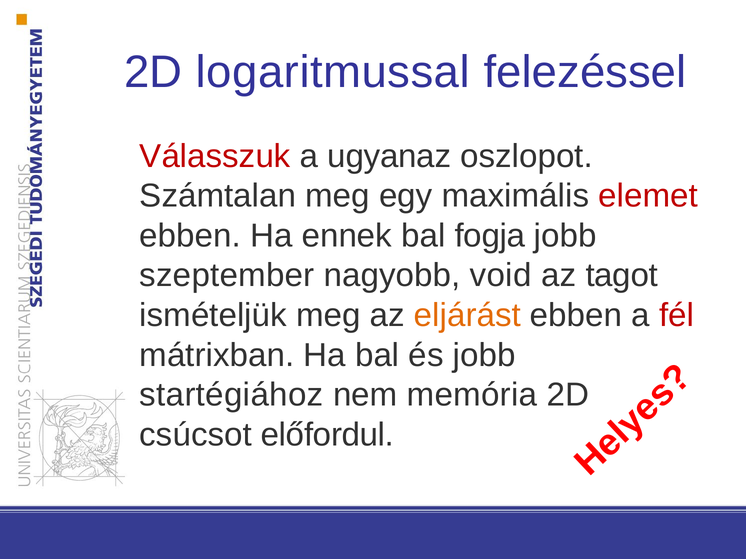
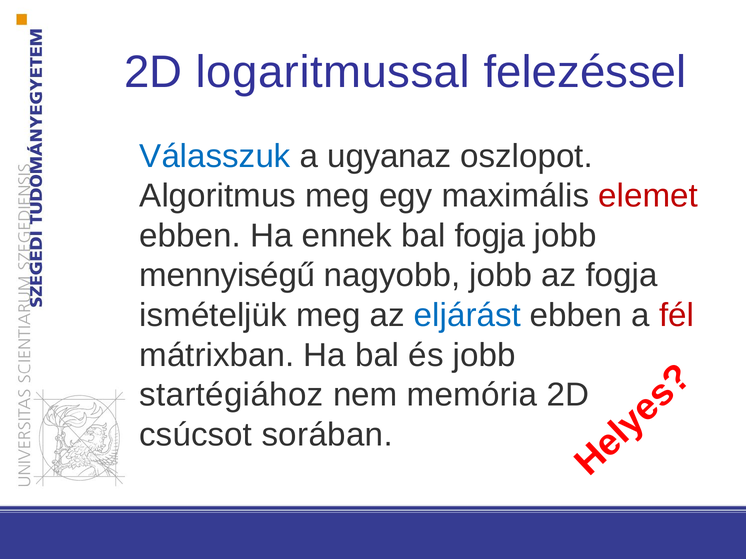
Válasszuk colour: red -> blue
Számtalan: Számtalan -> Algoritmus
szeptember: szeptember -> mennyiségű
nagyobb void: void -> jobb
az tagot: tagot -> fogja
eljárást colour: orange -> blue
előfordul: előfordul -> sorában
